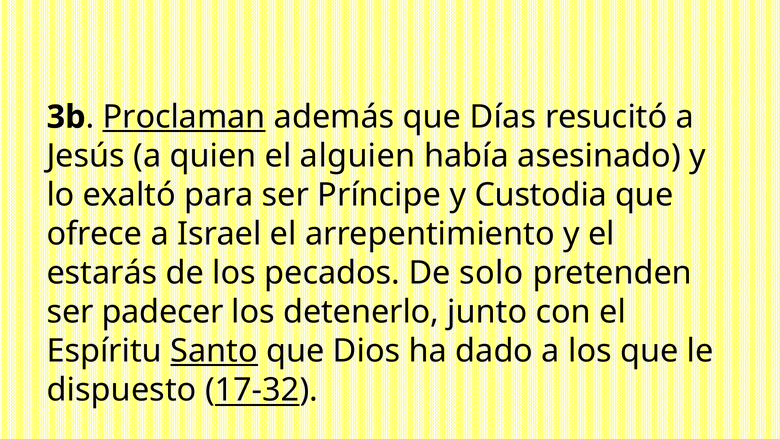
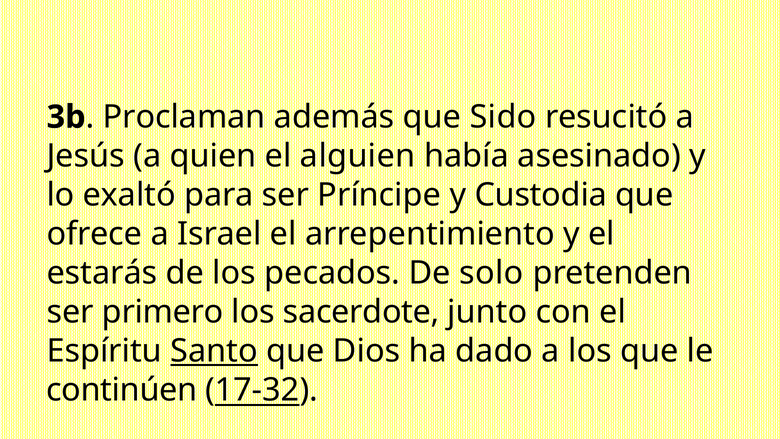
Proclaman underline: present -> none
Días: Días -> Sido
padecer: padecer -> primero
detenerlo: detenerlo -> sacerdote
dispuesto: dispuesto -> continúen
